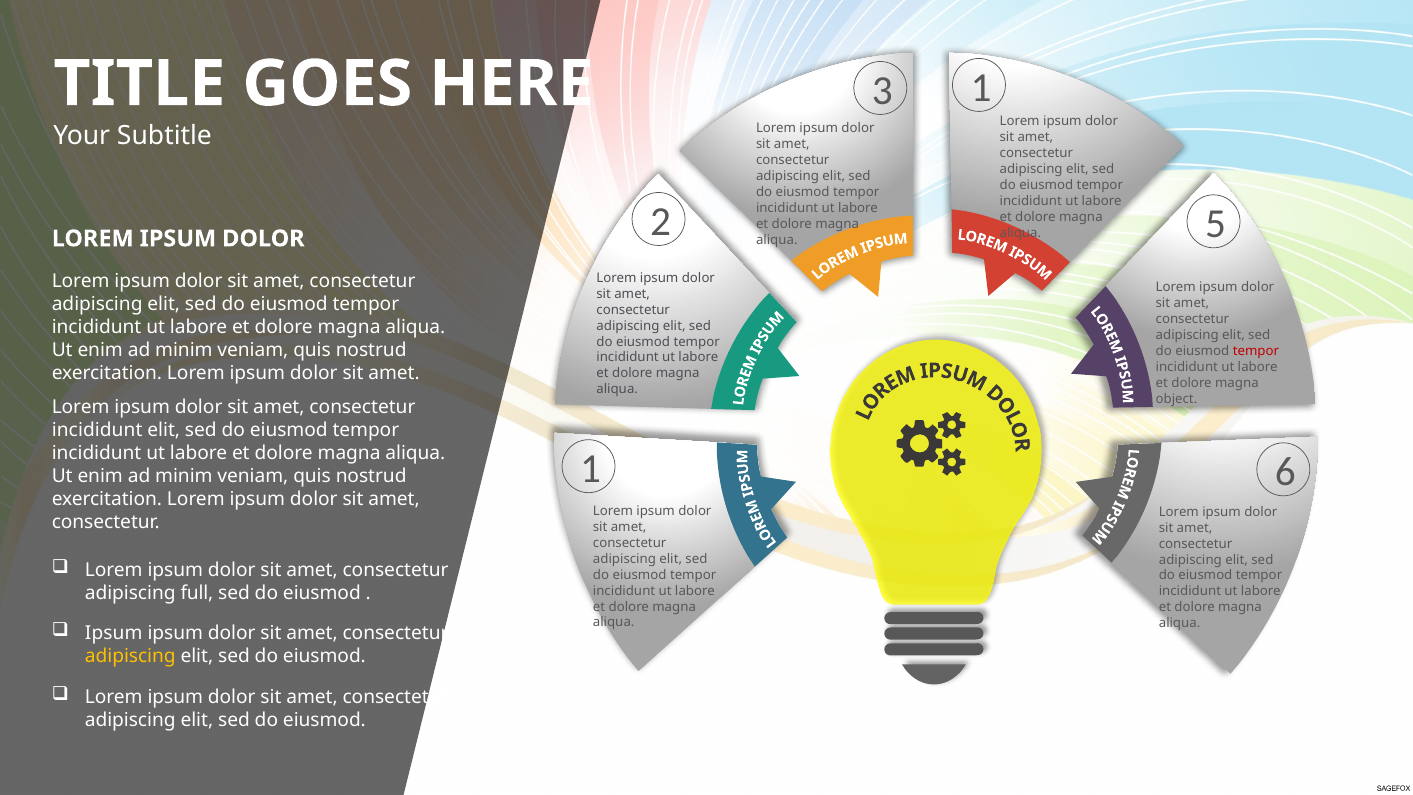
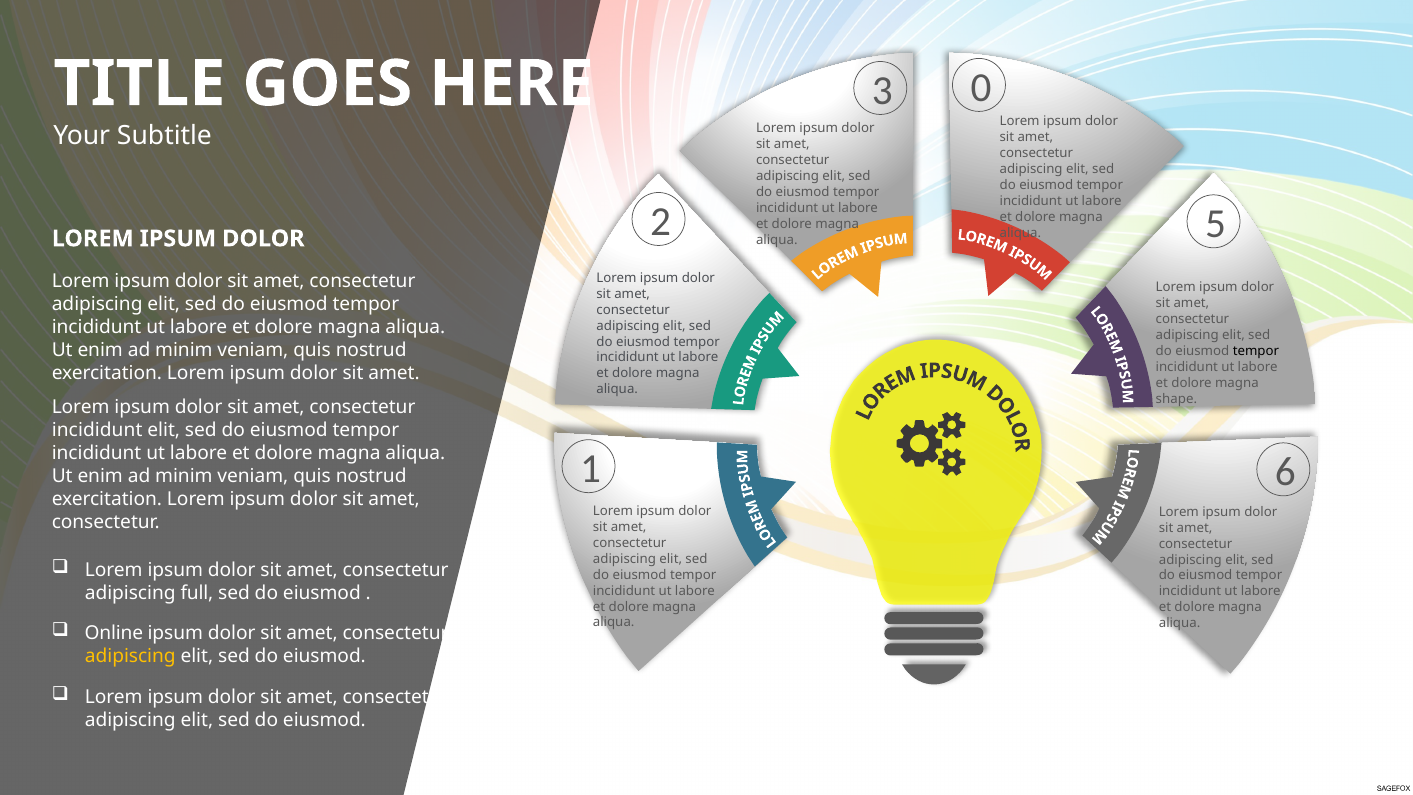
1 at (981, 88): 1 -> 0
tempor at (1256, 351) colour: red -> black
object: object -> shape
Ipsum at (114, 633): Ipsum -> Online
